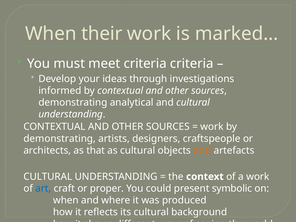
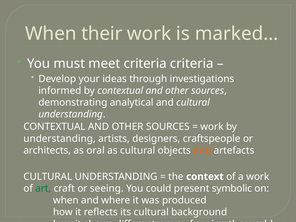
demonstrating at (60, 139): demonstrating -> understanding
that: that -> oral
art colour: blue -> green
or proper: proper -> seeing
